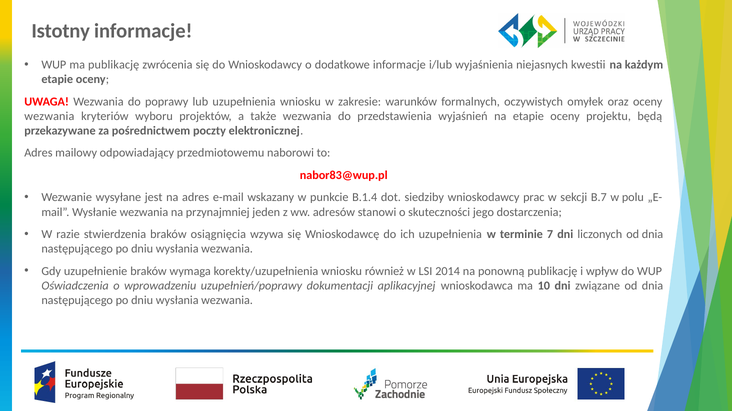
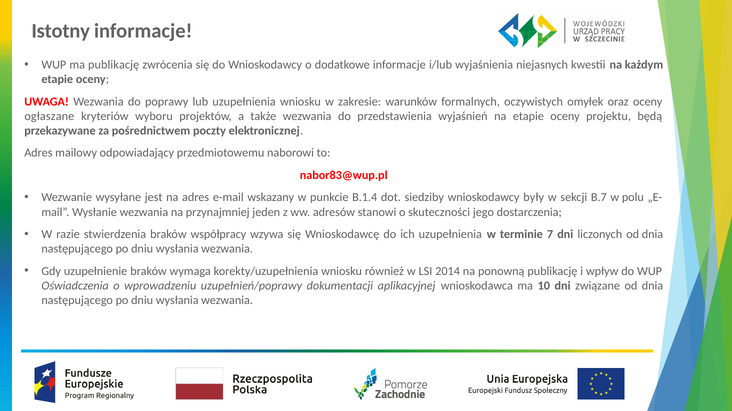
wezwania at (49, 116): wezwania -> ogłaszane
prac: prac -> były
osiągnięcia: osiągnięcia -> współpracy
